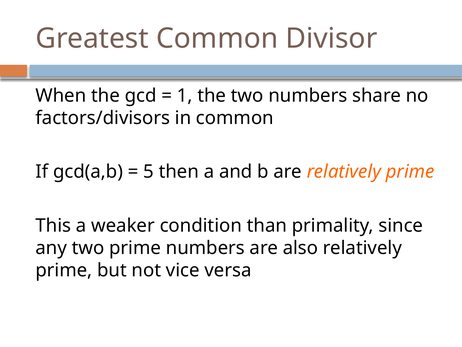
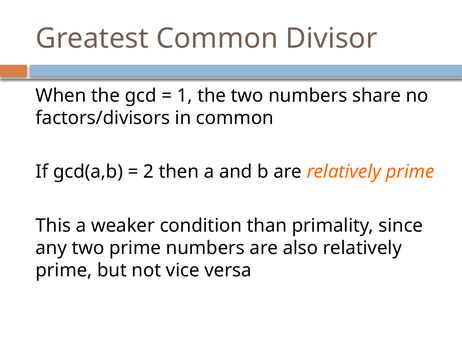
5: 5 -> 2
